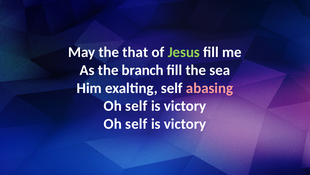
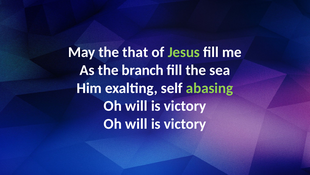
abasing colour: pink -> light green
self at (136, 106): self -> will
self at (136, 123): self -> will
